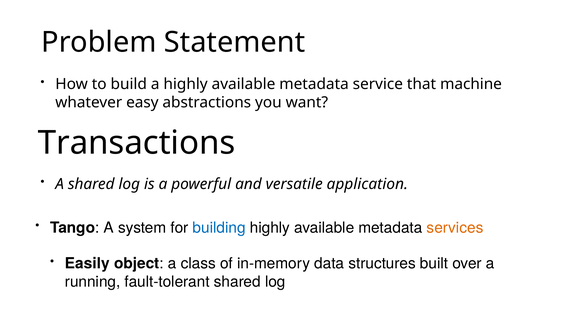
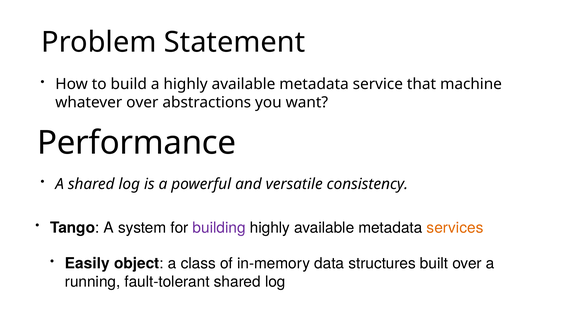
whatever easy: easy -> over
Transactions: Transactions -> Performance
application: application -> consistency
building colour: blue -> purple
